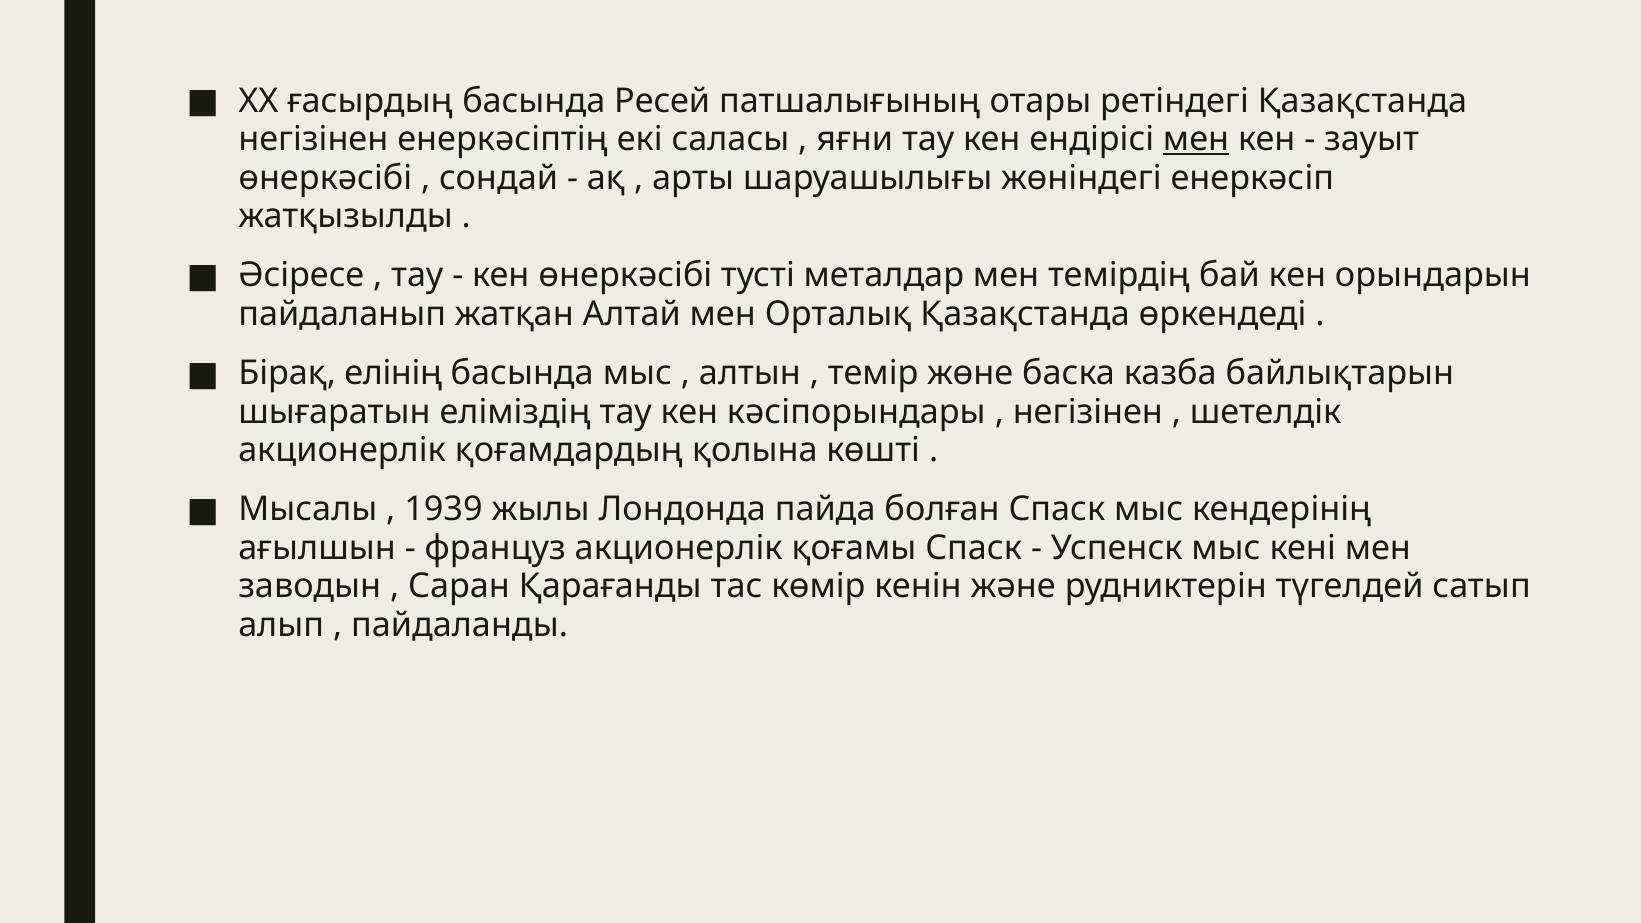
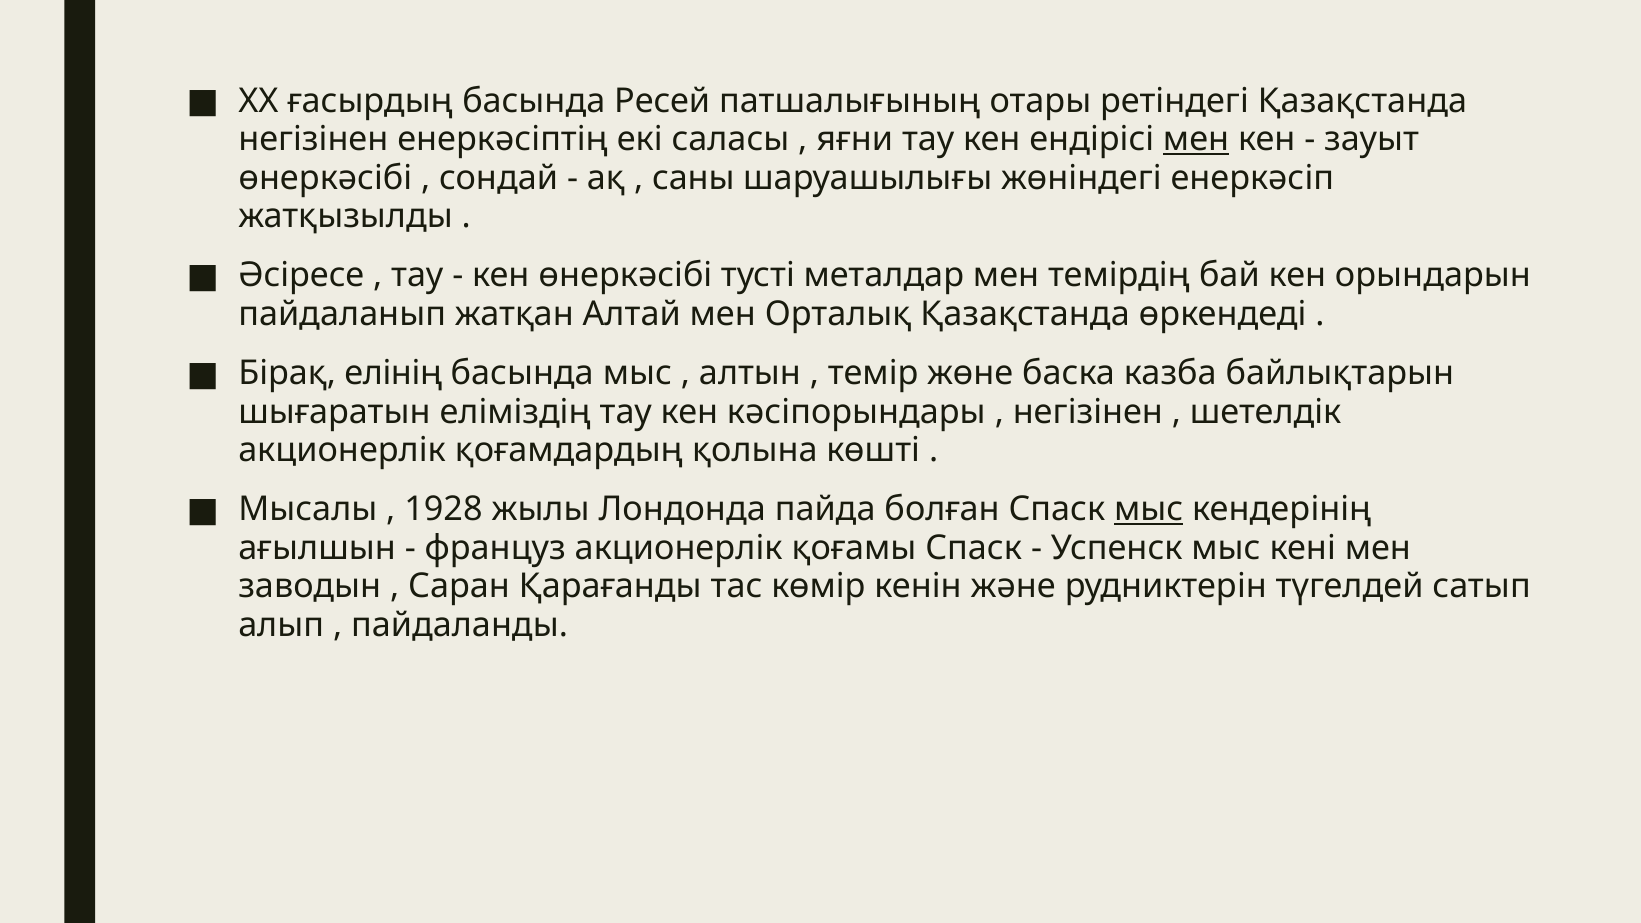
арты: арты -> саны
1939: 1939 -> 1928
мыс at (1149, 510) underline: none -> present
